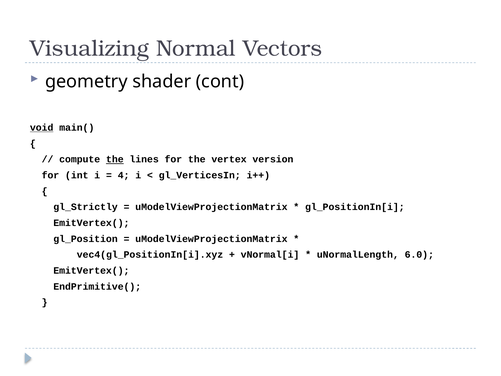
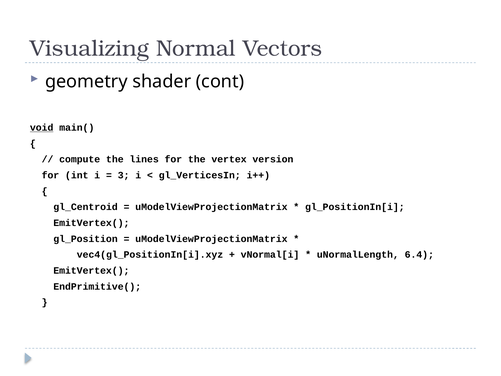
the at (115, 159) underline: present -> none
4: 4 -> 3
gl_Strictly: gl_Strictly -> gl_Centroid
6.0: 6.0 -> 6.4
